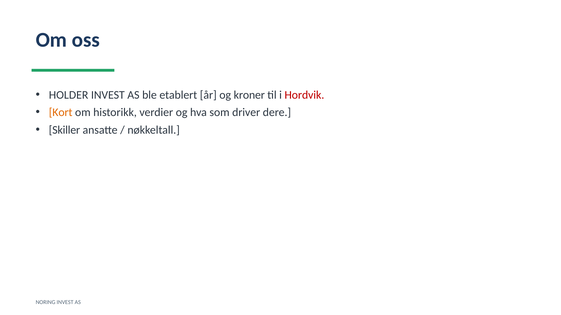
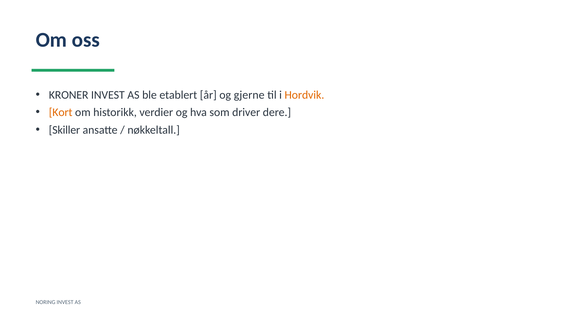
HOLDER: HOLDER -> KRONER
kroner: kroner -> gjerne
Hordvik colour: red -> orange
